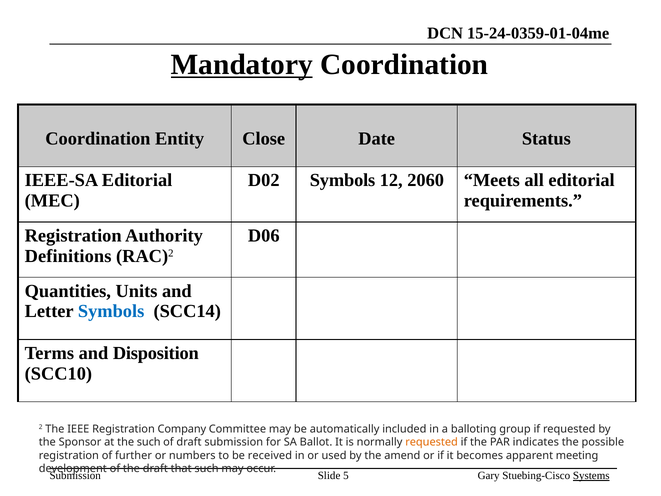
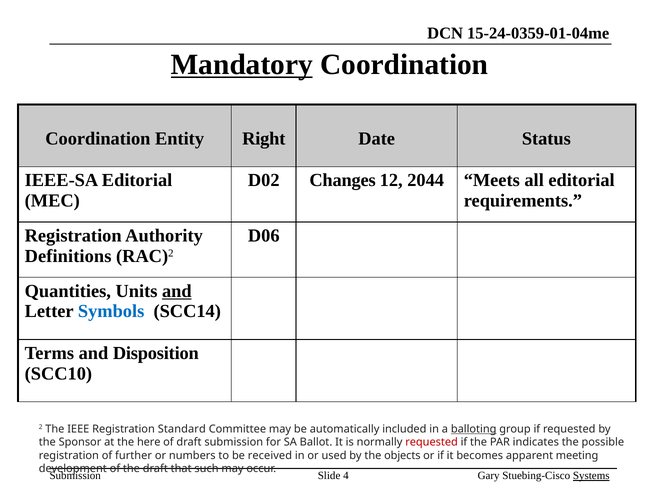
Close: Close -> Right
D02 Symbols: Symbols -> Changes
2060: 2060 -> 2044
and at (177, 291) underline: none -> present
Company: Company -> Standard
balloting underline: none -> present
the such: such -> here
requested at (432, 442) colour: orange -> red
amend: amend -> objects
5: 5 -> 4
